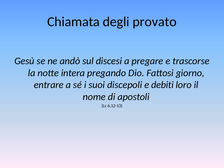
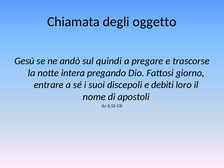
provato: provato -> oggetto
discesi: discesi -> quindi
